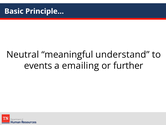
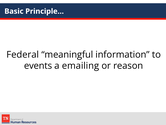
Neutral: Neutral -> Federal
understand: understand -> information
further: further -> reason
